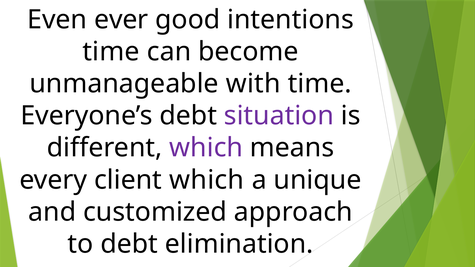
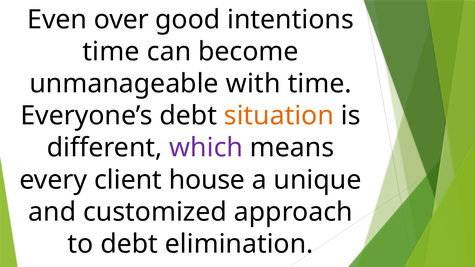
ever: ever -> over
situation colour: purple -> orange
client which: which -> house
